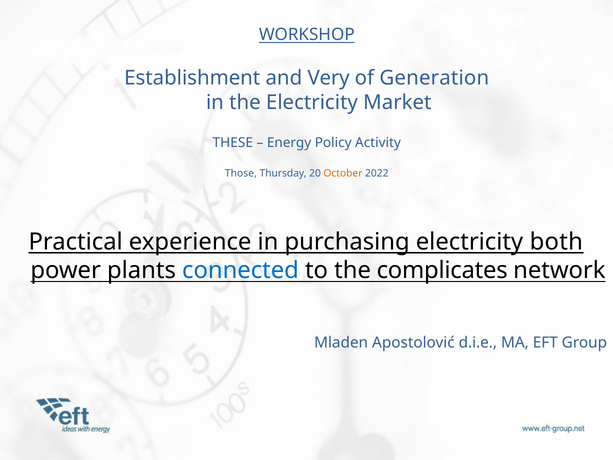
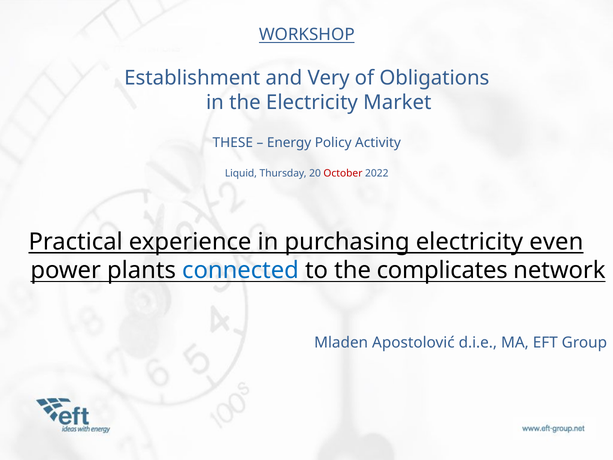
Generation: Generation -> Obligations
Those: Those -> Liquid
October colour: orange -> red
both: both -> even
